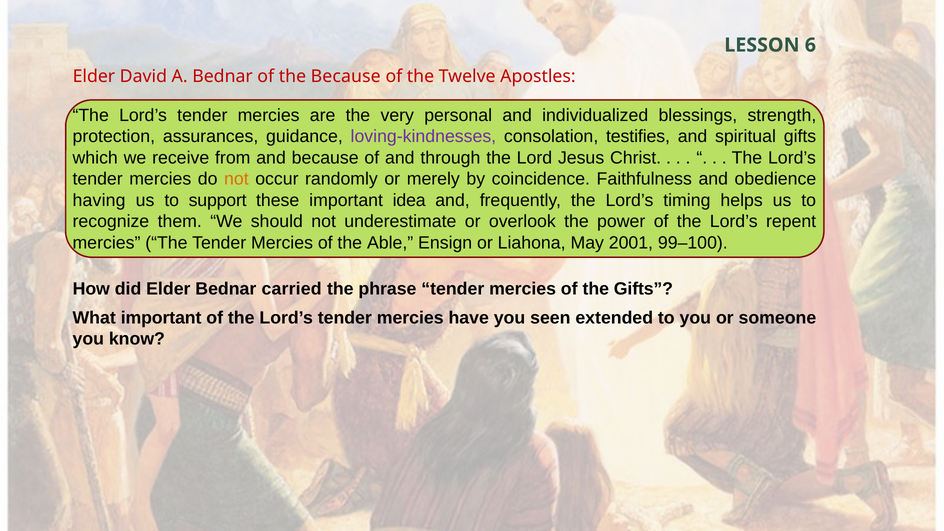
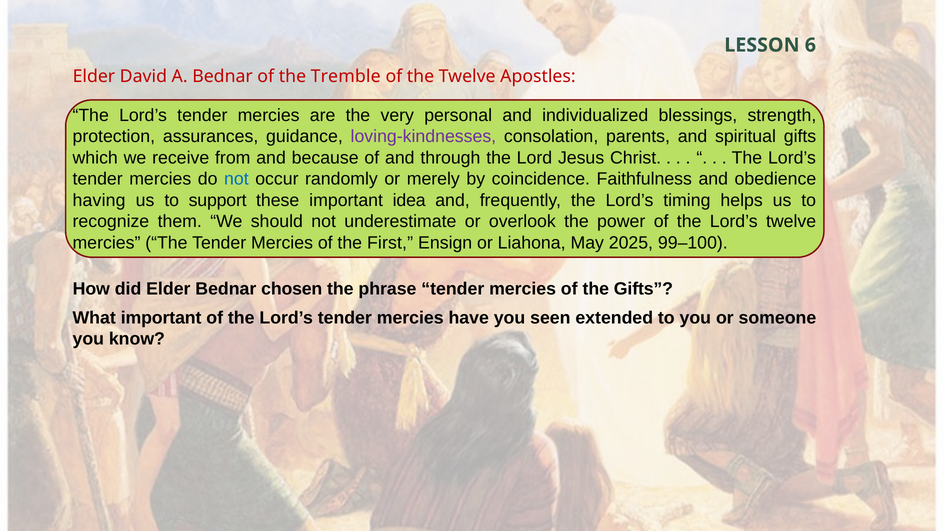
the Because: Because -> Tremble
testifies: testifies -> parents
not at (236, 179) colour: orange -> blue
Lord’s repent: repent -> twelve
Able: Able -> First
2001: 2001 -> 2025
carried: carried -> chosen
